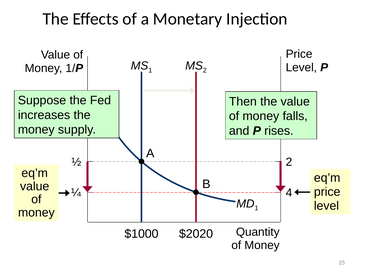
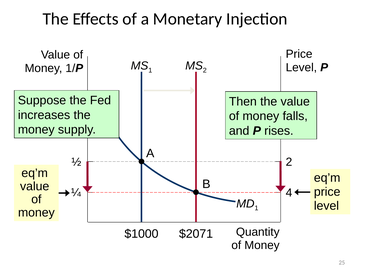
$2020: $2020 -> $2071
